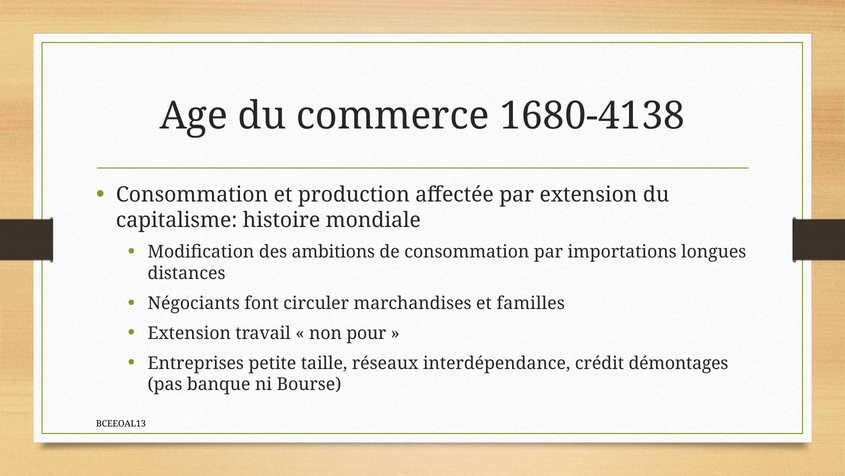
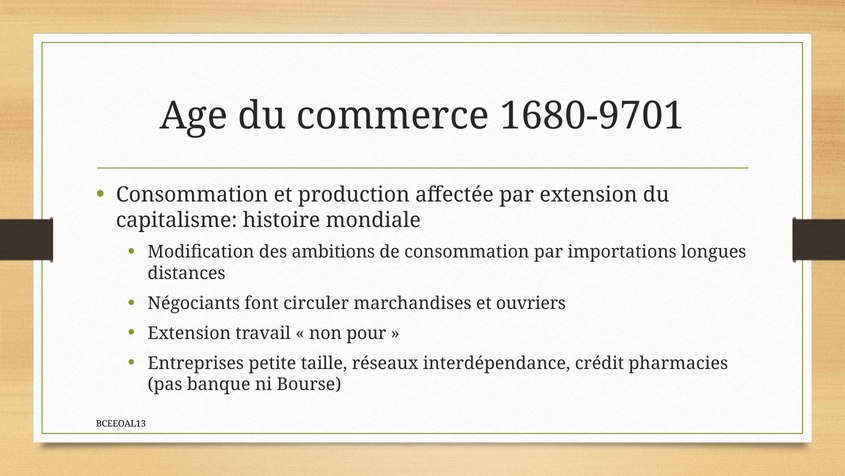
1680-4138: 1680-4138 -> 1680-9701
familles: familles -> ouvriers
démontages: démontages -> pharmacies
